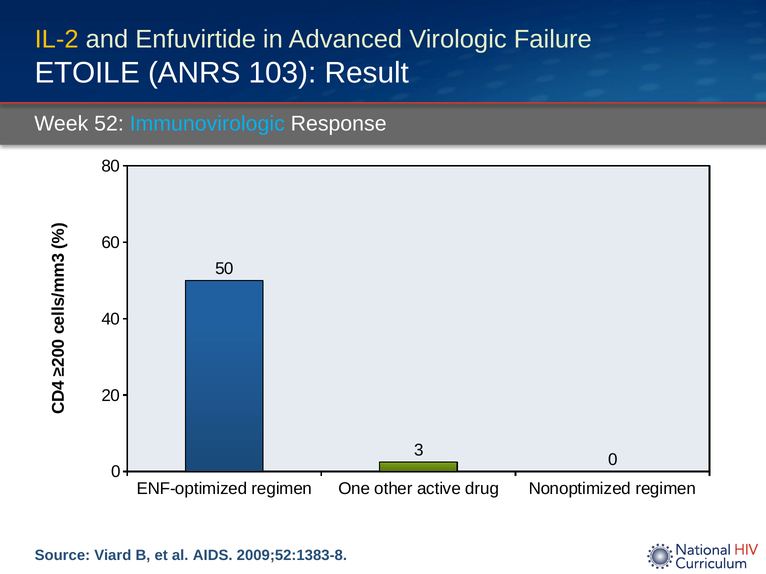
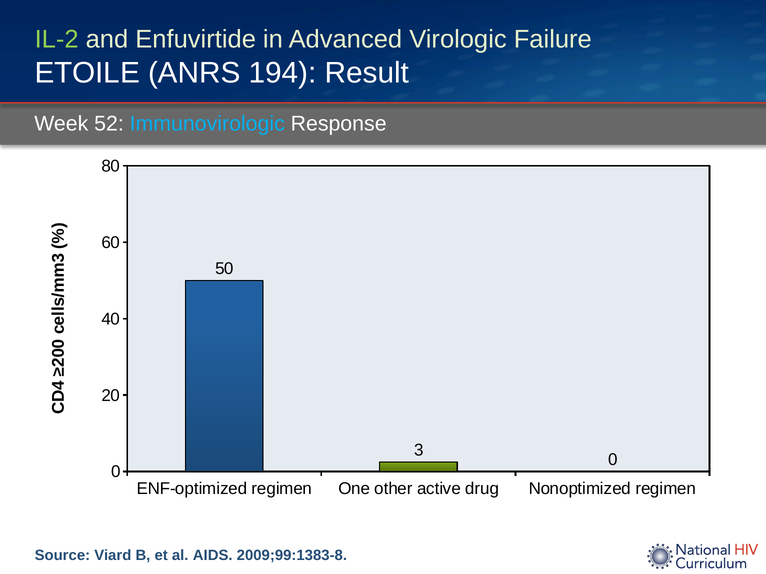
IL-2 colour: yellow -> light green
103: 103 -> 194
2009;52:1383-8: 2009;52:1383-8 -> 2009;99:1383-8
